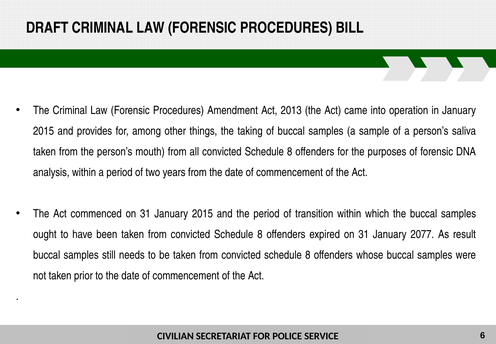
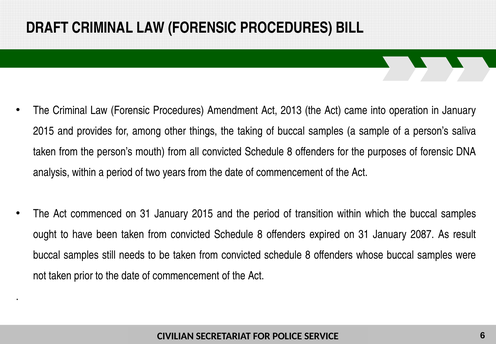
2077: 2077 -> 2087
